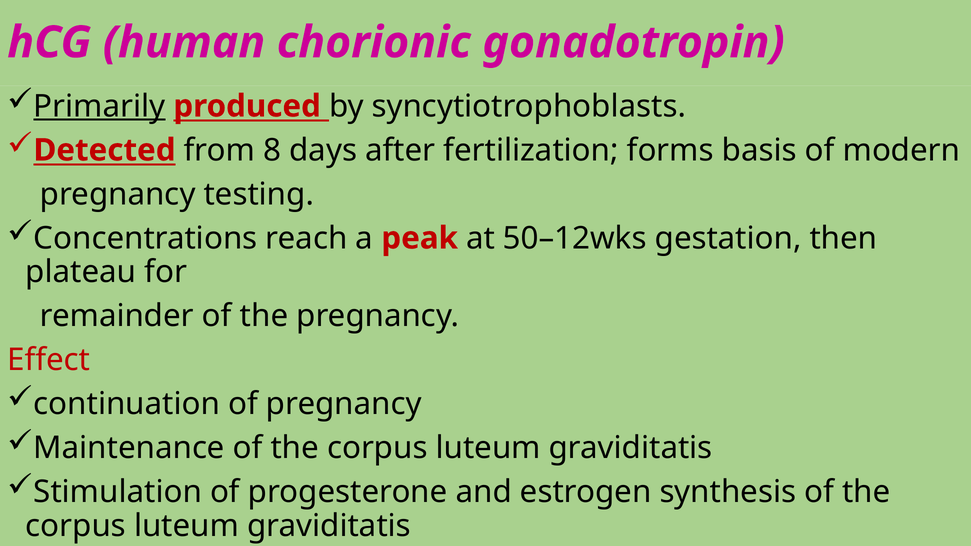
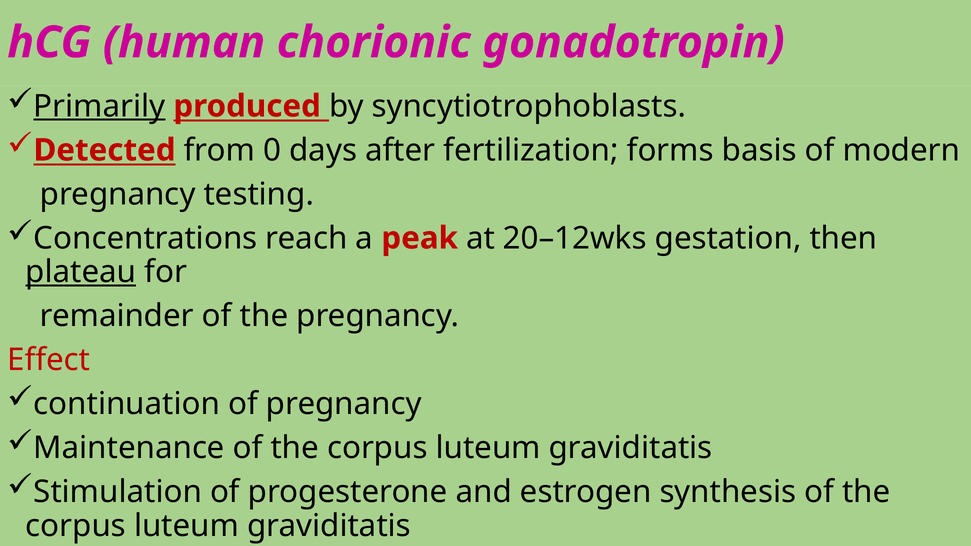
8: 8 -> 0
50–12wks: 50–12wks -> 20–12wks
plateau underline: none -> present
